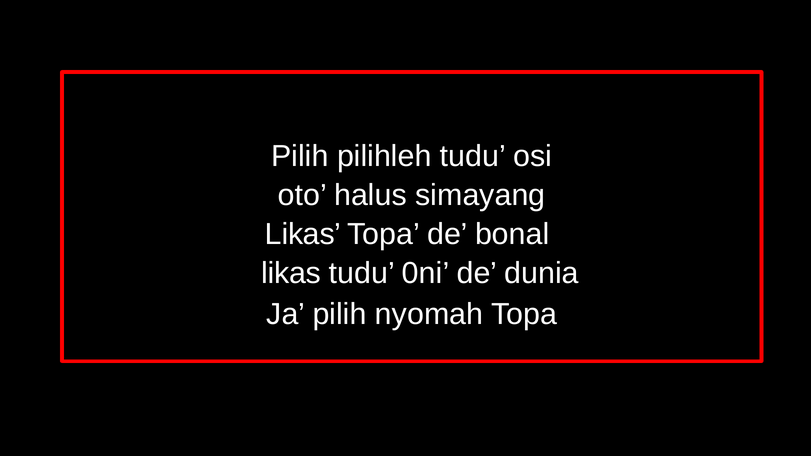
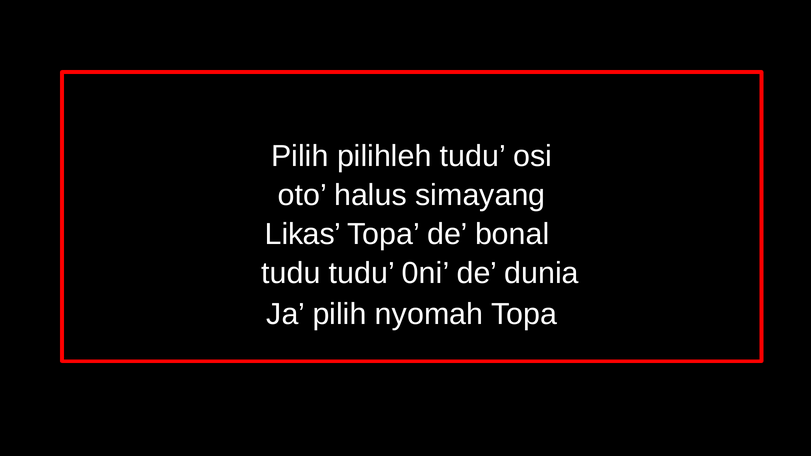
likas at (291, 274): likas -> tudu
